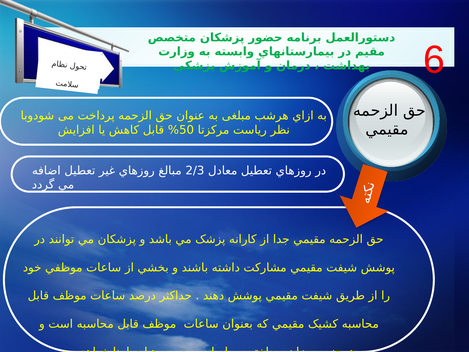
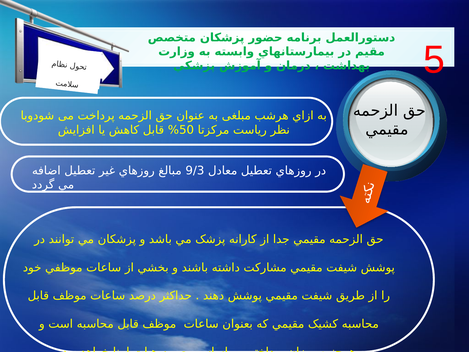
6: 6 -> 5
2/3: 2/3 -> 9/3
